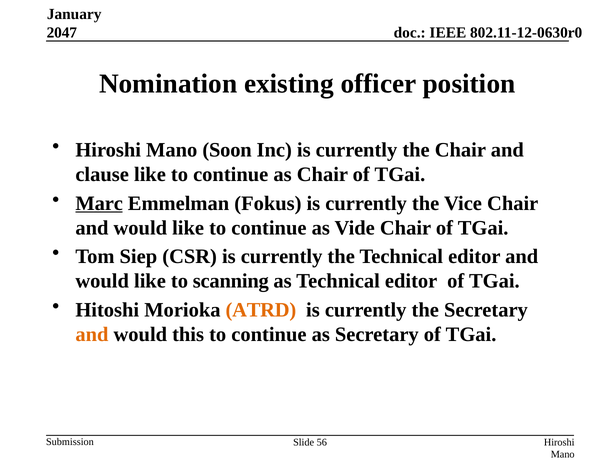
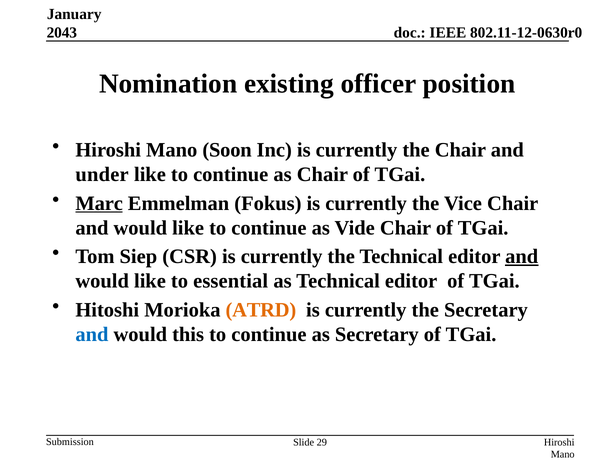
2047: 2047 -> 2043
clause: clause -> under
and at (522, 257) underline: none -> present
scanning: scanning -> essential
and at (92, 335) colour: orange -> blue
56: 56 -> 29
